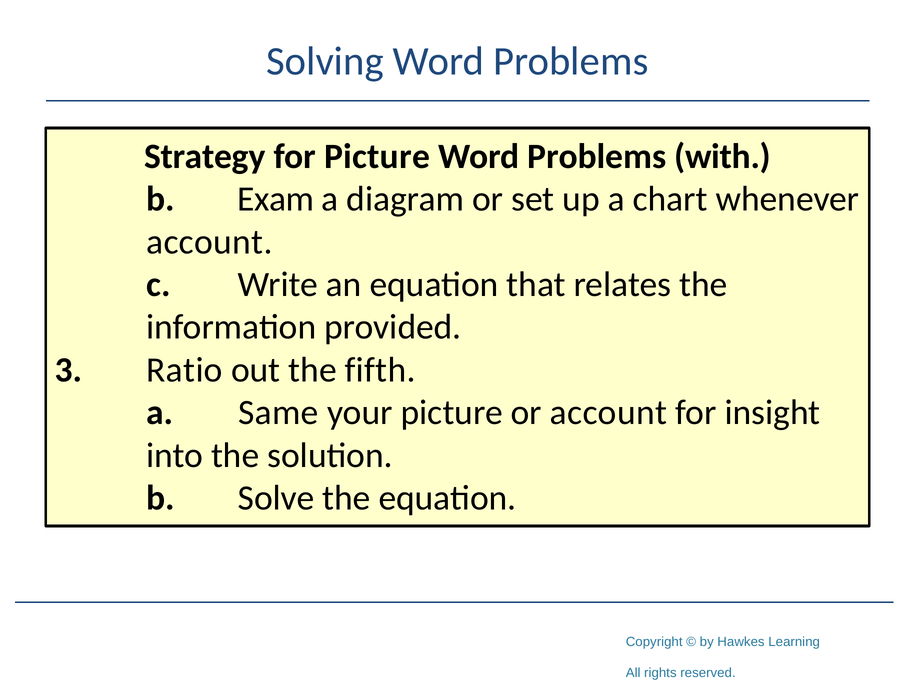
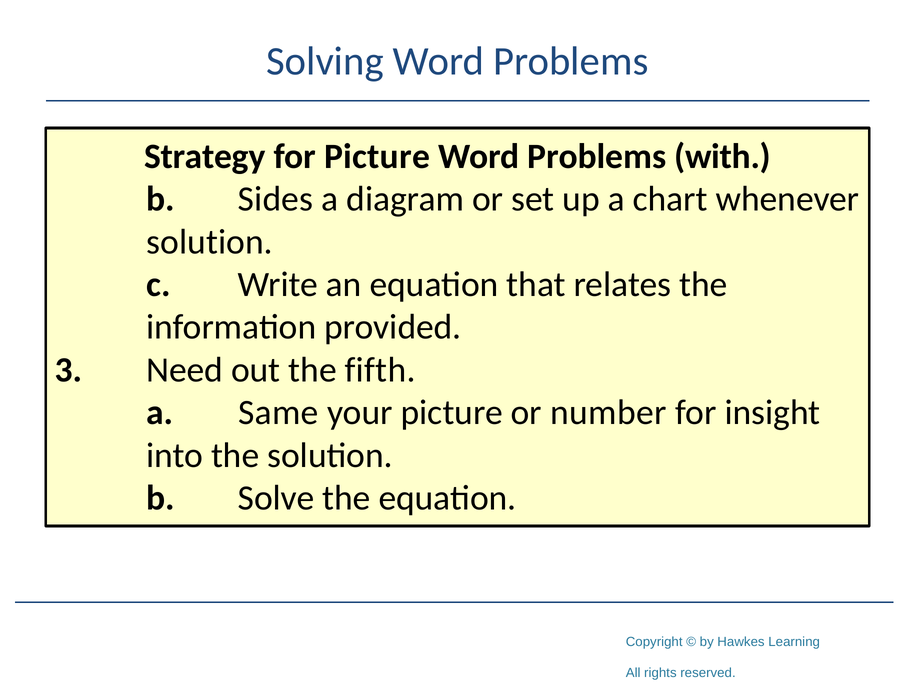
Exam: Exam -> Sides
account at (209, 242): account -> solution
Ratio: Ratio -> Need
or account: account -> number
